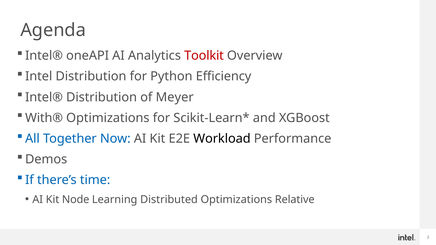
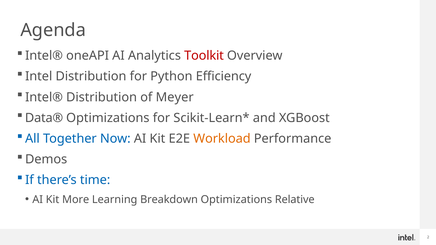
With®: With® -> Data®
Workload colour: black -> orange
Node: Node -> More
Distributed: Distributed -> Breakdown
